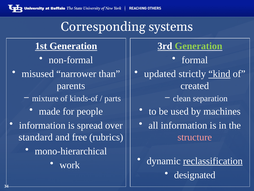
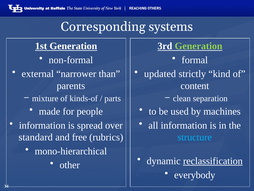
misused: misused -> external
kind underline: present -> none
created: created -> content
structure colour: pink -> light blue
work: work -> other
designated: designated -> everybody
